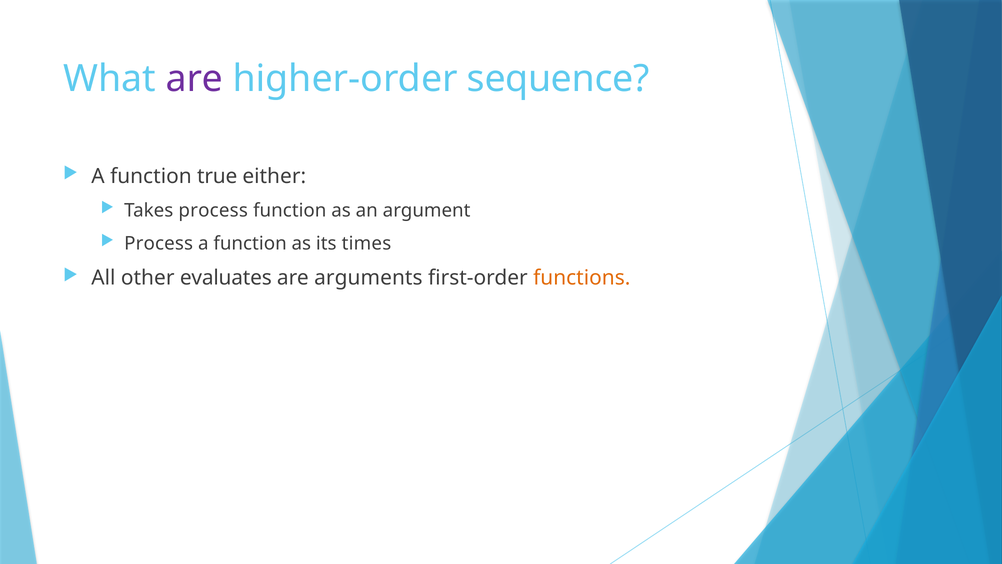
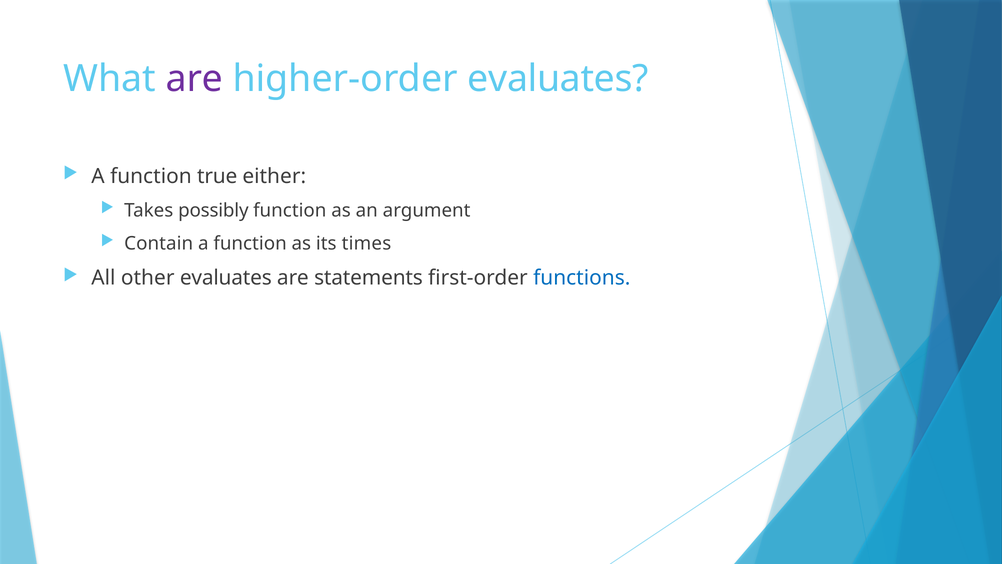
higher-order sequence: sequence -> evaluates
Takes process: process -> possibly
Process at (159, 243): Process -> Contain
arguments: arguments -> statements
functions colour: orange -> blue
